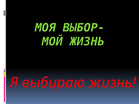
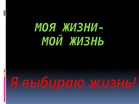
ВЫБОР-: ВЫБОР- -> ЖИЗНИ-
